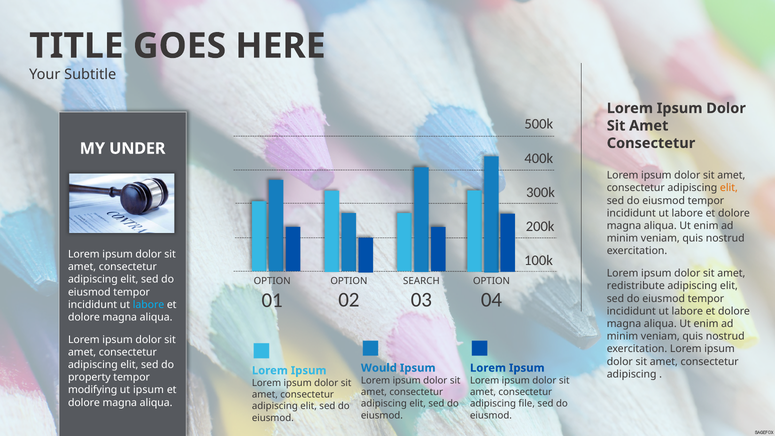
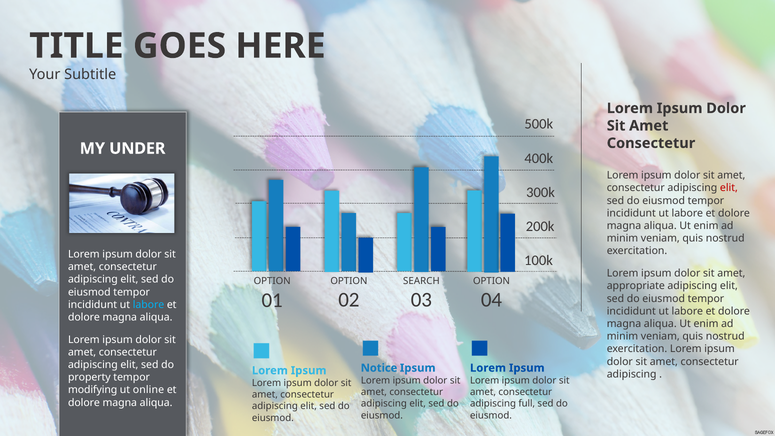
elit at (729, 188) colour: orange -> red
redistribute: redistribute -> appropriate
Would: Would -> Notice
ut ipsum: ipsum -> online
file: file -> full
